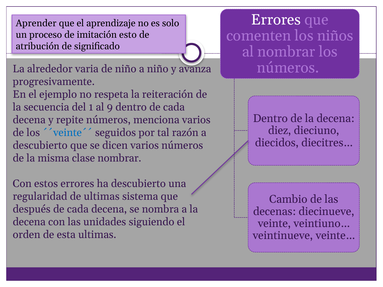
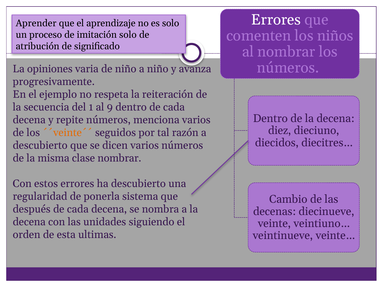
imitación esto: esto -> solo
alrededor: alrededor -> opiniones
´´veinte´´ colour: blue -> orange
de ultimas: ultimas -> ponerla
